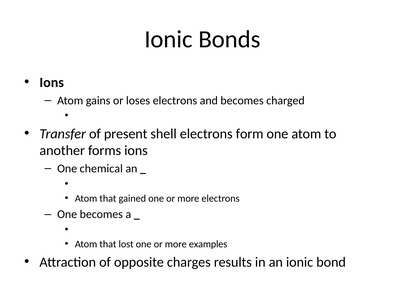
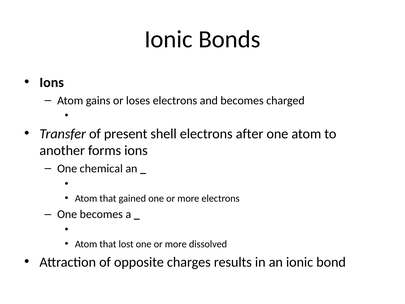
form: form -> after
examples: examples -> dissolved
